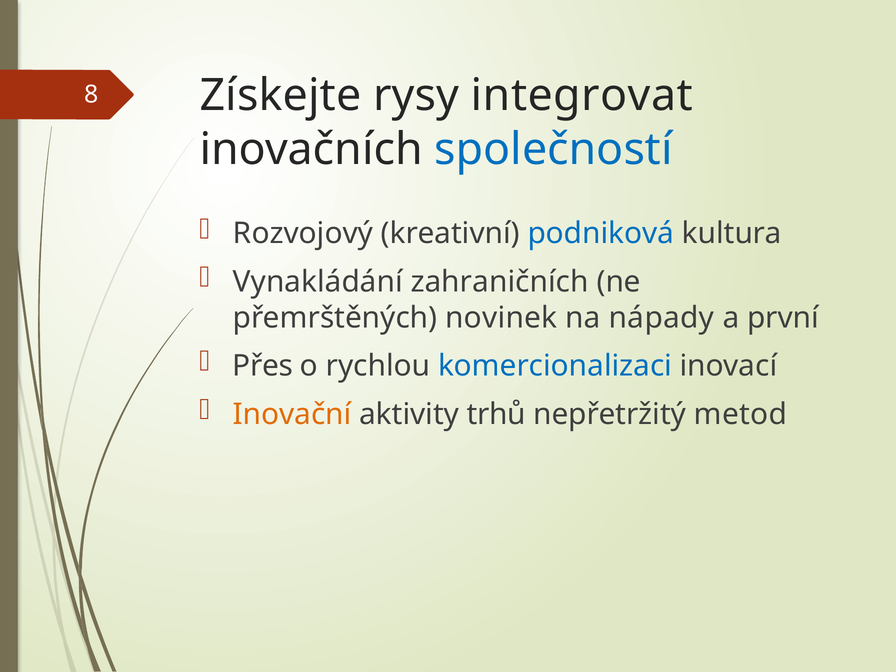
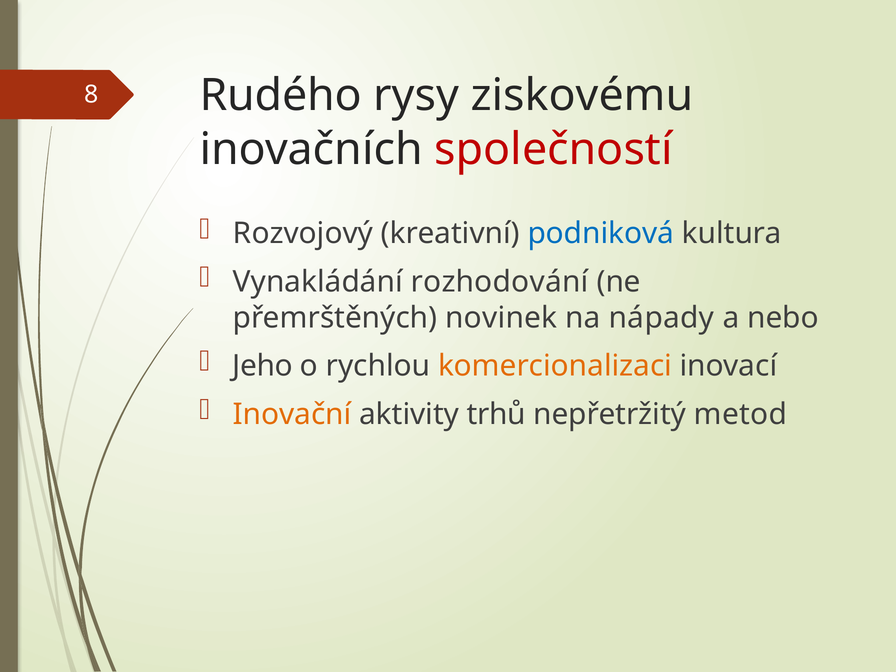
Získejte: Získejte -> Rudého
integrovat: integrovat -> ziskovému
společností colour: blue -> red
zahraničních: zahraničních -> rozhodování
první: první -> nebo
Přes: Přes -> Jeho
komercionalizaci colour: blue -> orange
